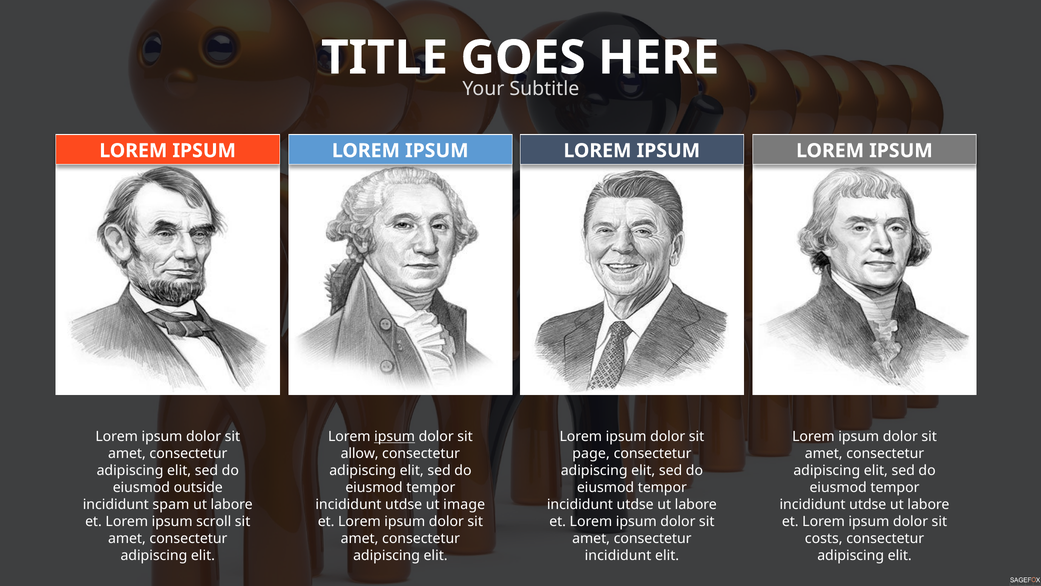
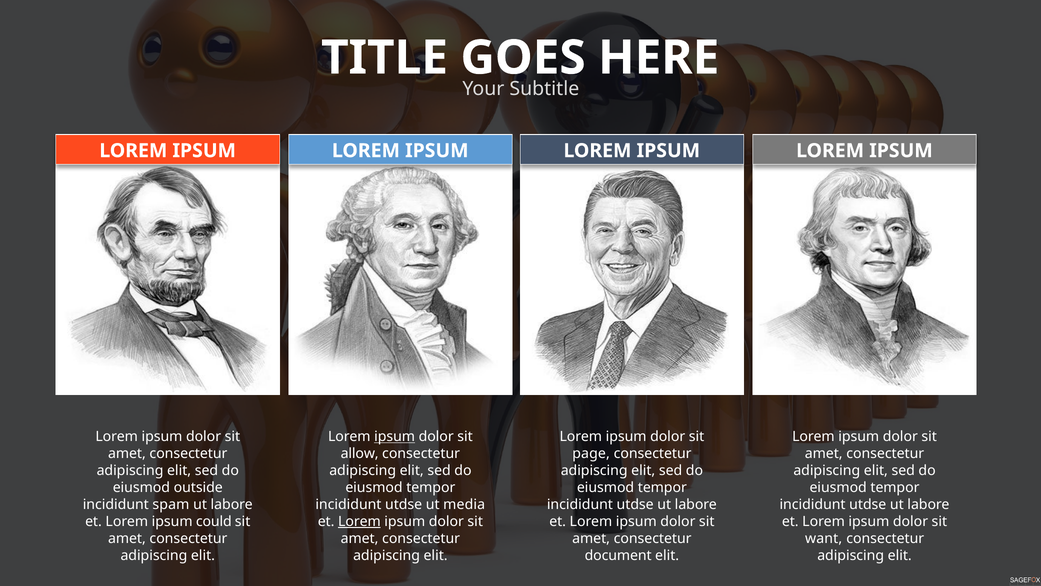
image: image -> media
scroll: scroll -> could
Lorem at (359, 521) underline: none -> present
costs: costs -> want
incididunt at (618, 555): incididunt -> document
